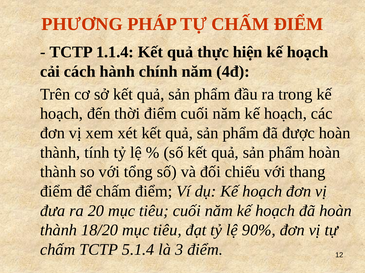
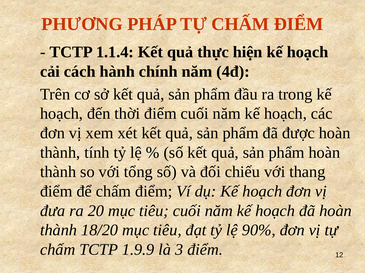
5.1.4: 5.1.4 -> 1.9.9
